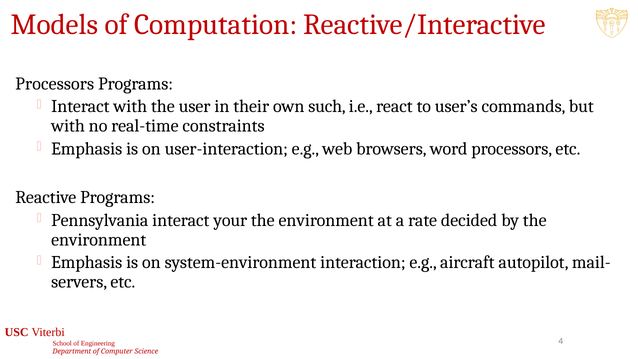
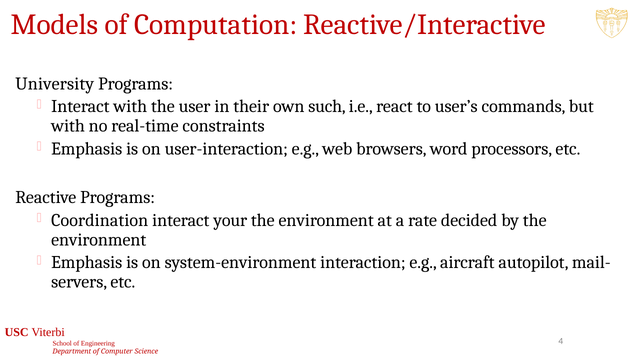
Processors at (55, 84): Processors -> University
Pennsylvania: Pennsylvania -> Coordination
